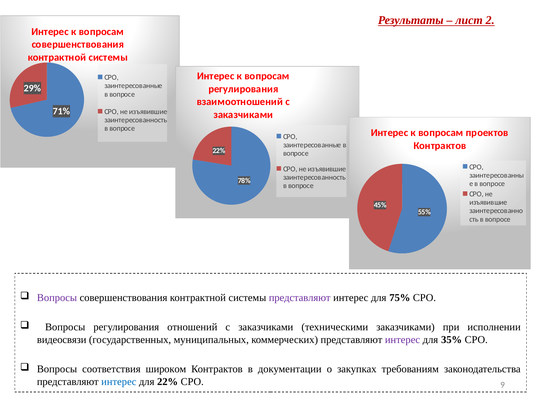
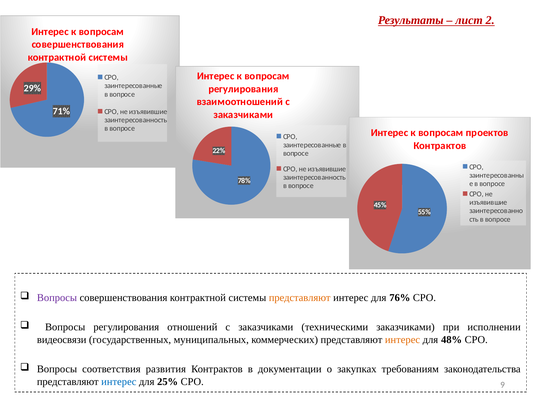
представляют at (300, 298) colour: purple -> orange
75%: 75% -> 76%
интерес at (403, 339) colour: purple -> orange
35%: 35% -> 48%
широком: широком -> развития
для 22%: 22% -> 25%
